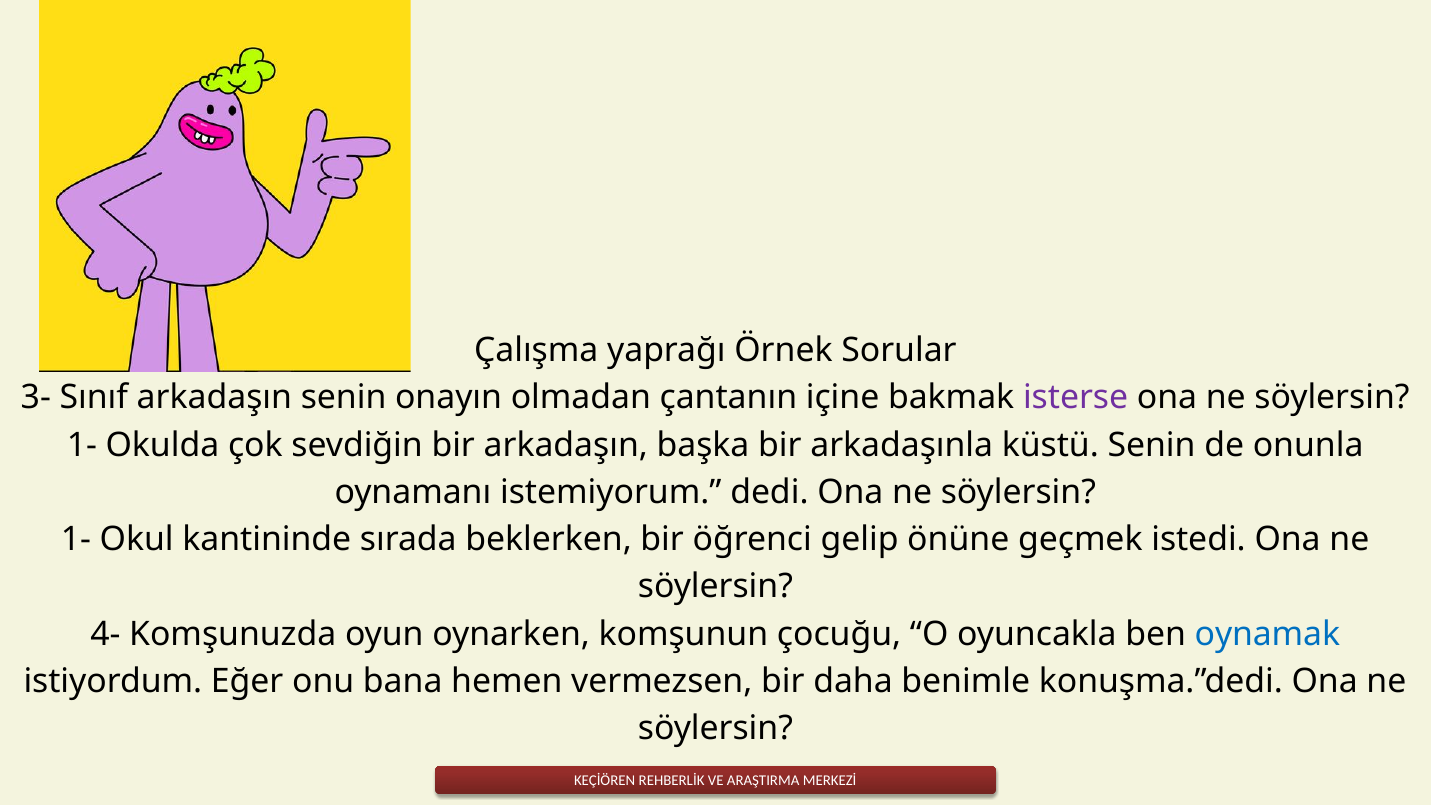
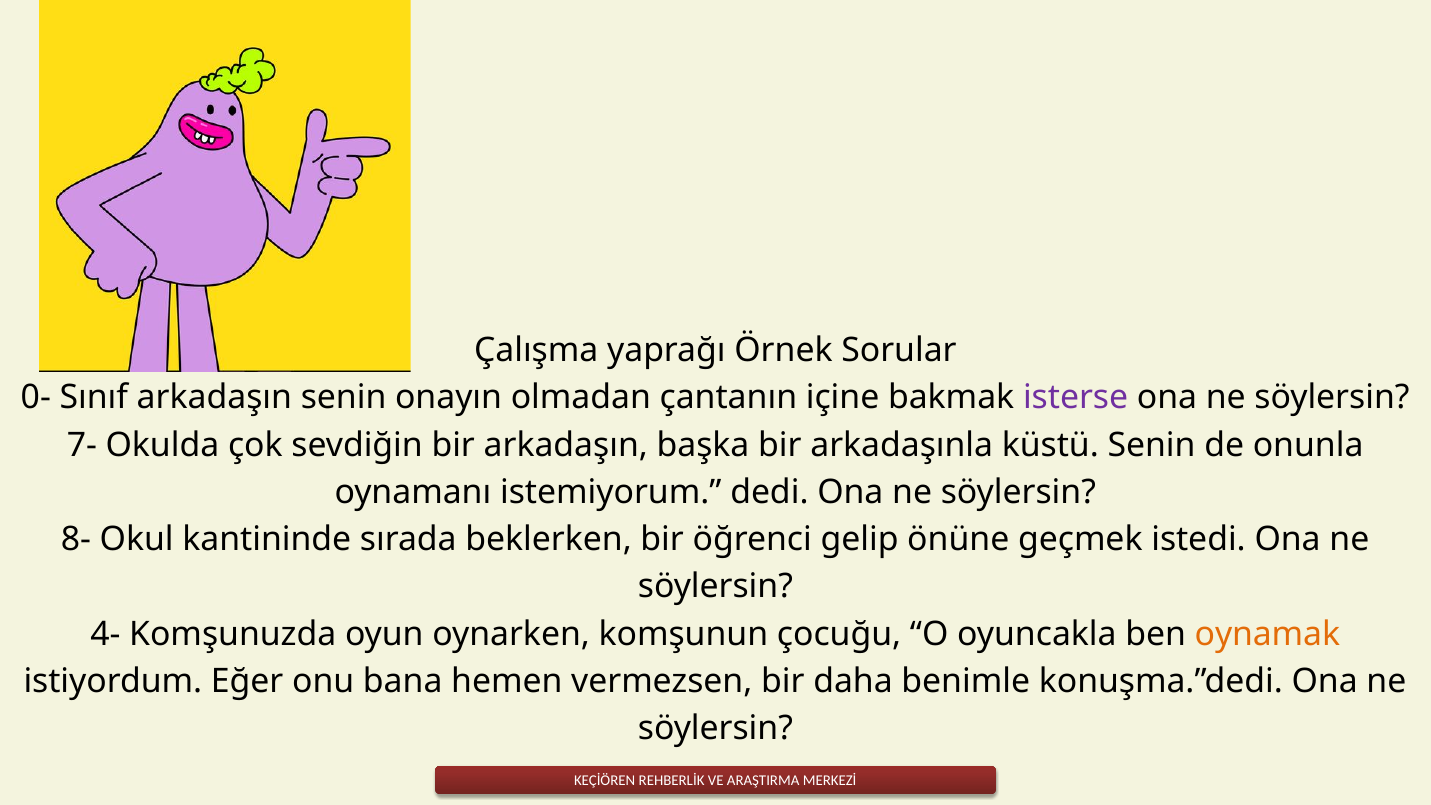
3-: 3- -> 0-
1- at (82, 445): 1- -> 7-
1- at (76, 539): 1- -> 8-
oynamak colour: blue -> orange
